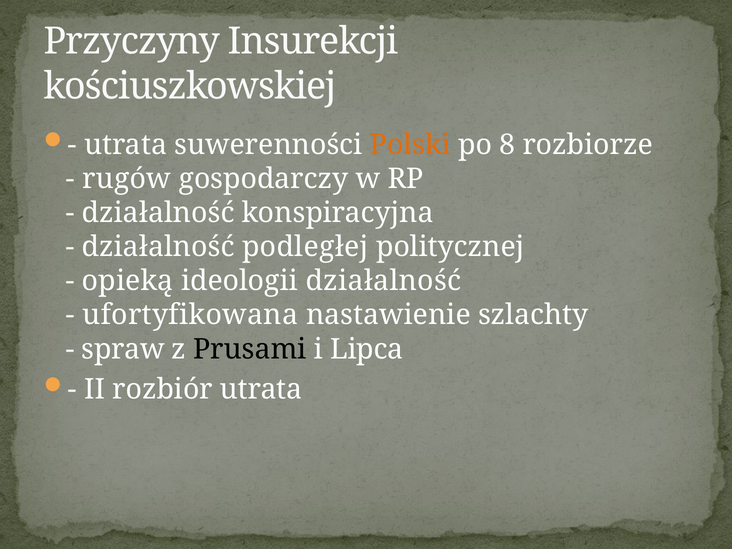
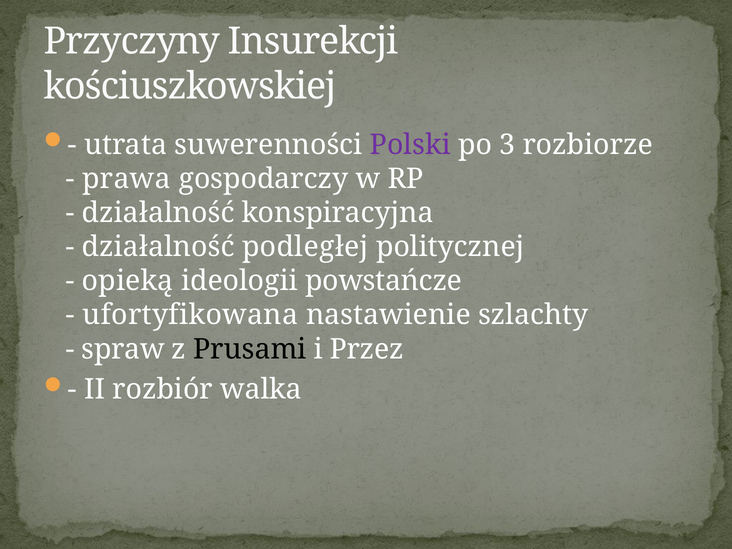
Polski colour: orange -> purple
8: 8 -> 3
rugów: rugów -> prawa
ideologii działalność: działalność -> powstańcze
Lipca: Lipca -> Przez
rozbiór utrata: utrata -> walka
